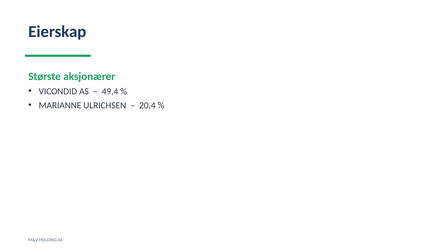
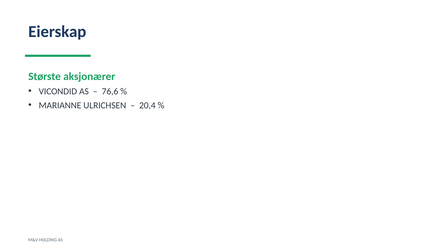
49,4: 49,4 -> 76,6
